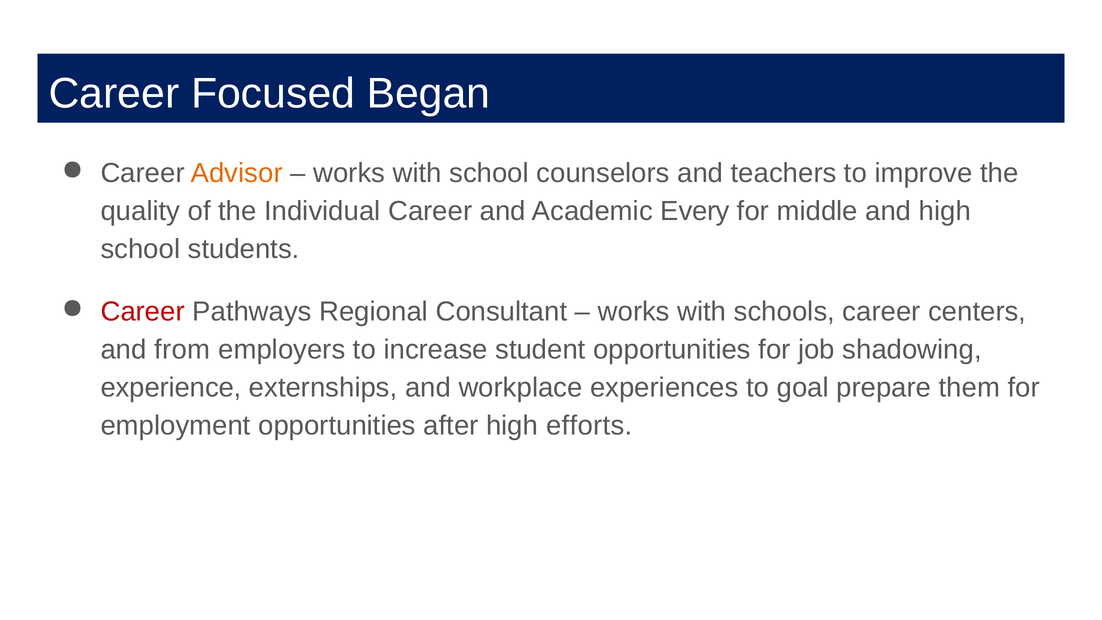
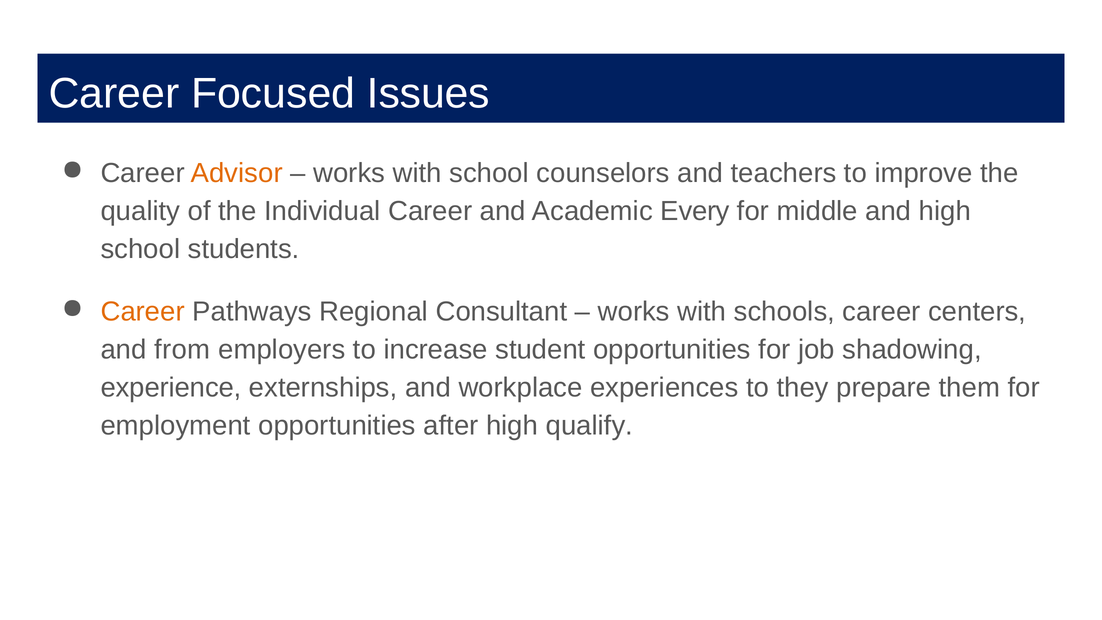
Began: Began -> Issues
Career at (143, 312) colour: red -> orange
goal: goal -> they
efforts: efforts -> qualify
